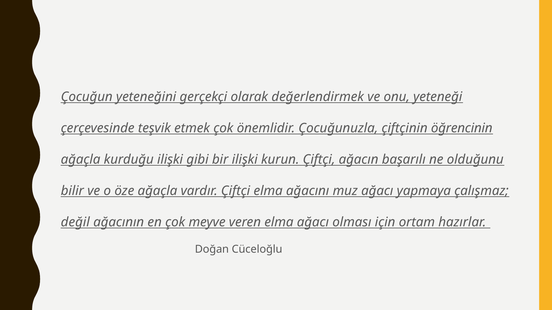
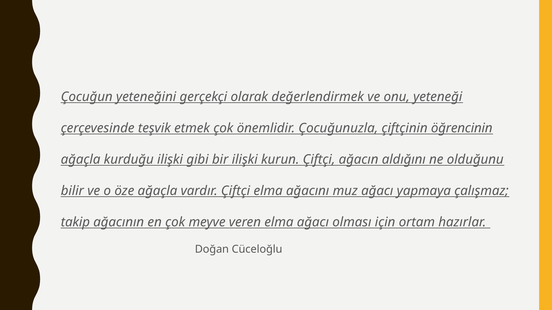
başarılı: başarılı -> aldığını
değil: değil -> takip
